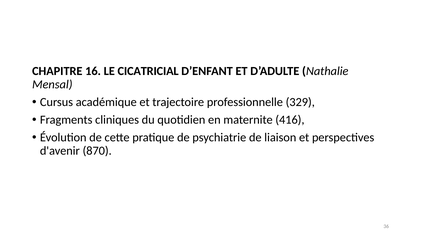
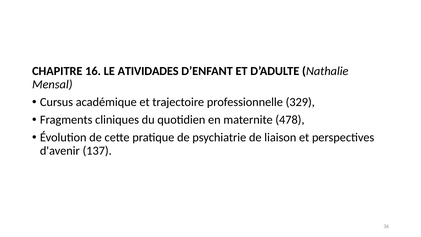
CICATRICIAL: CICATRICIAL -> ATIVIDADES
416: 416 -> 478
870: 870 -> 137
